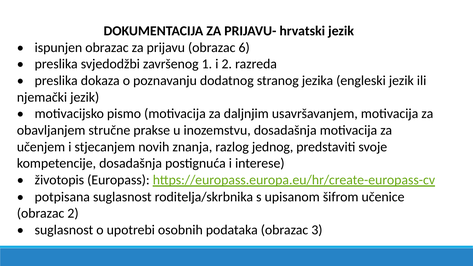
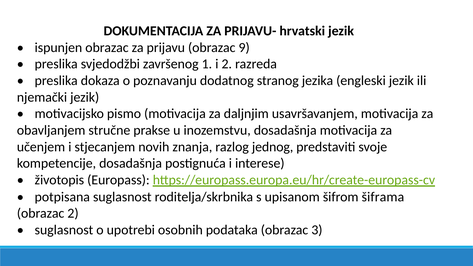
6: 6 -> 9
učenice: učenice -> šiframa
